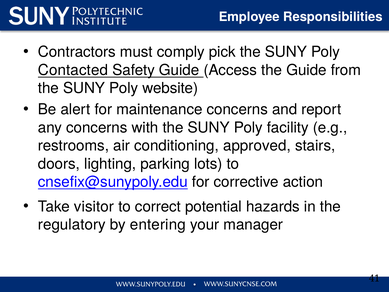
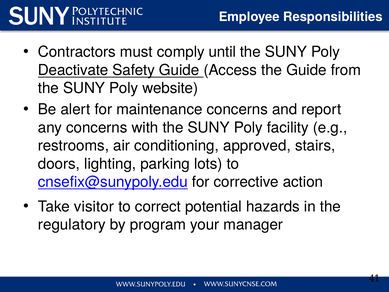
pick: pick -> until
Contacted: Contacted -> Deactivate
entering: entering -> program
